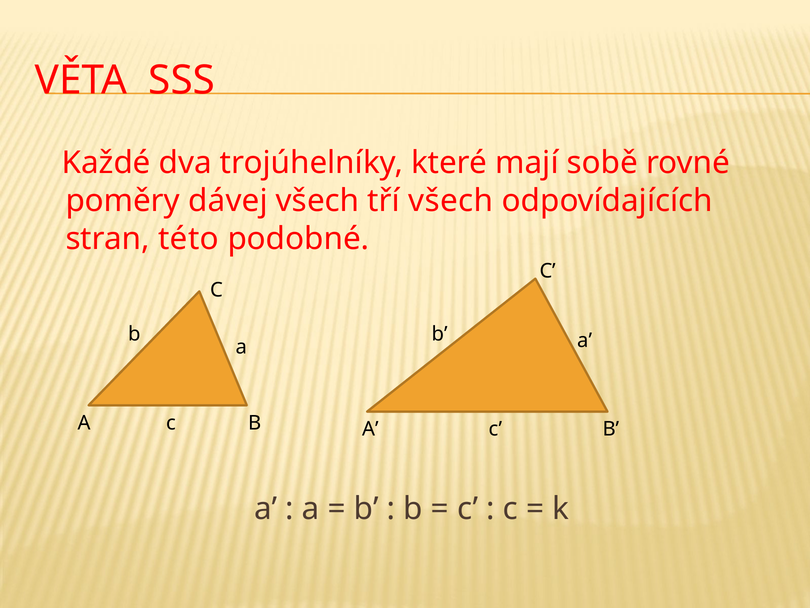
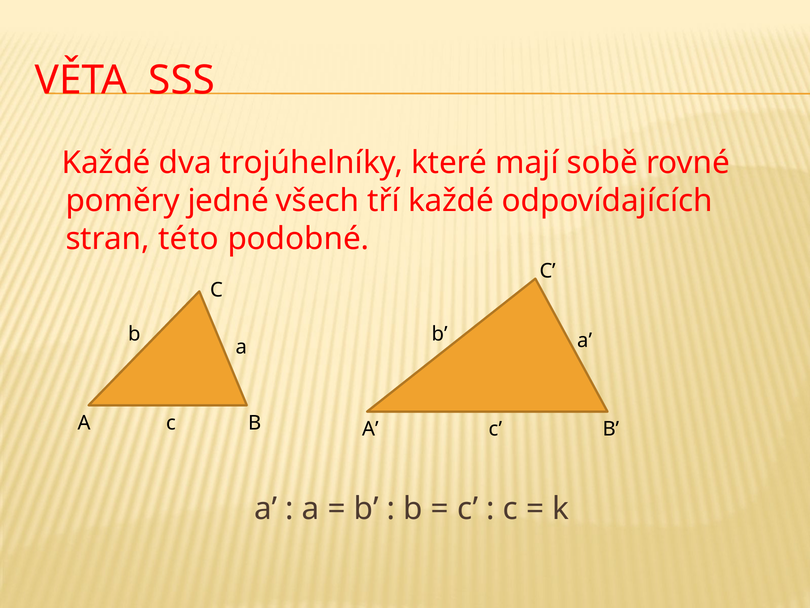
dávej: dávej -> jedné
tří všech: všech -> každé
